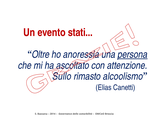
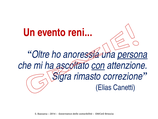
stati: stati -> reni
con underline: none -> present
Sullo: Sullo -> Sigra
alcoolismo: alcoolismo -> correzione
